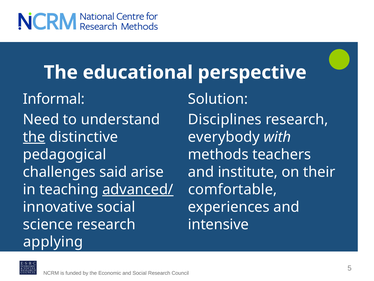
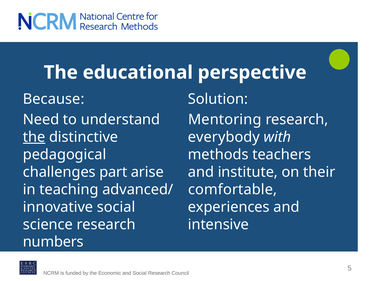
Informal: Informal -> Because
Disciplines: Disciplines -> Mentoring
said: said -> part
advanced/ underline: present -> none
applying: applying -> numbers
